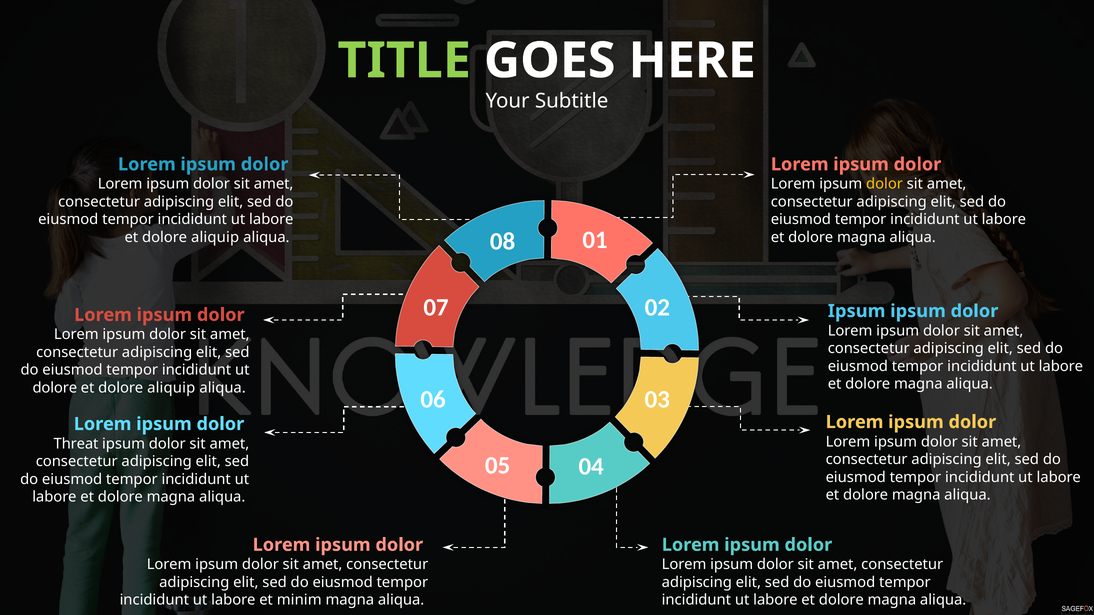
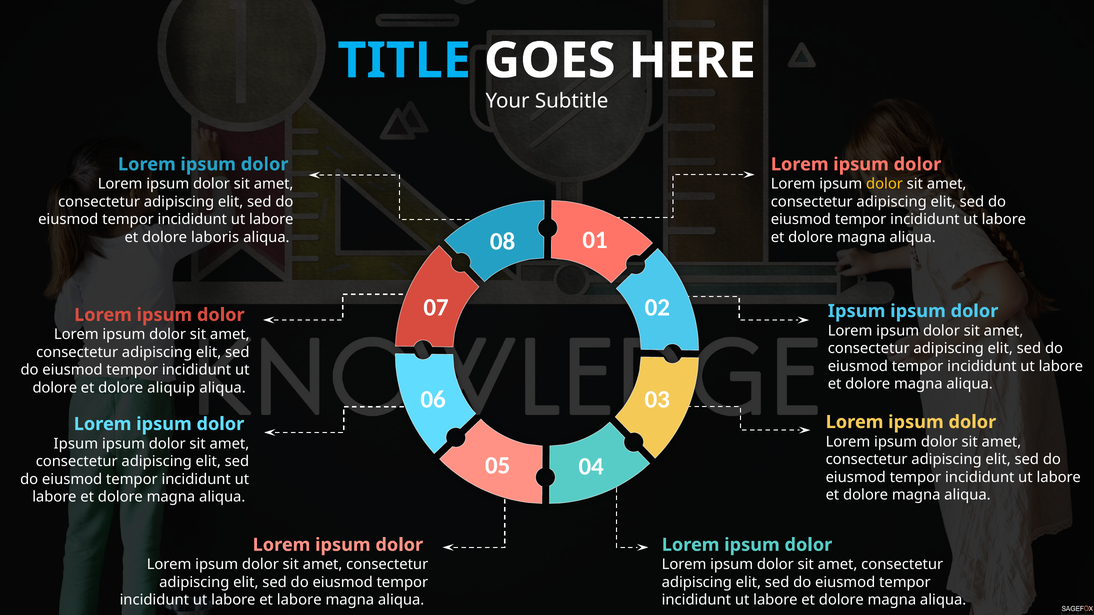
TITLE colour: light green -> light blue
aliquip at (215, 237): aliquip -> laboris
Threat at (76, 444): Threat -> Ipsum
et minim: minim -> labore
